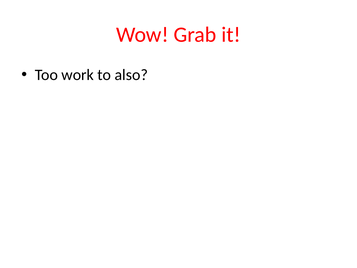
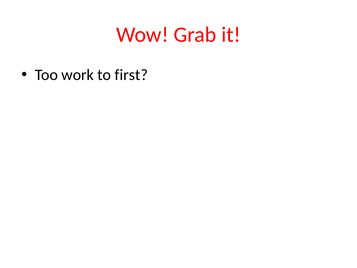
also: also -> first
